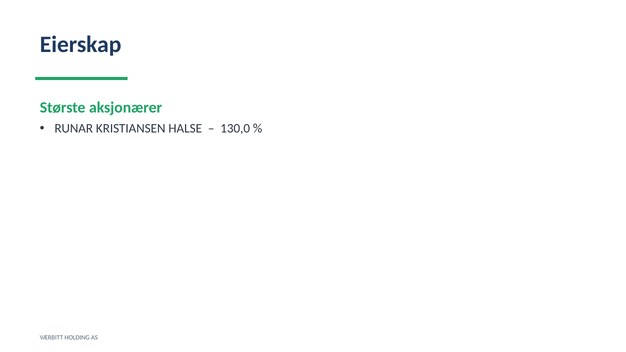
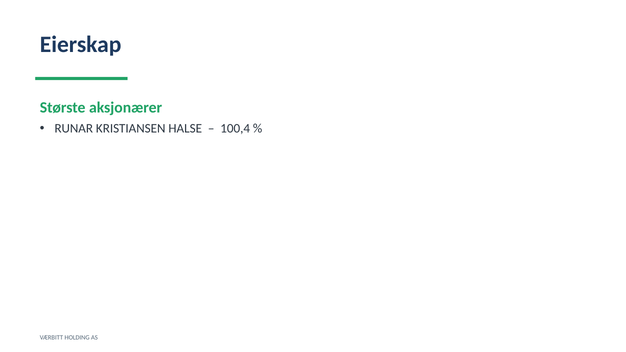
130,0: 130,0 -> 100,4
